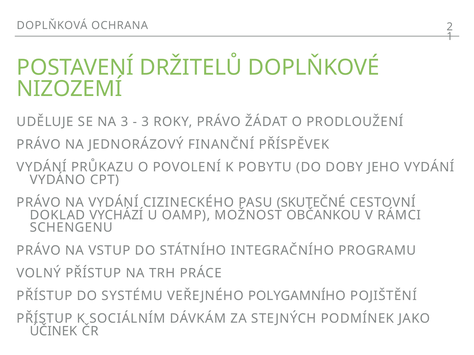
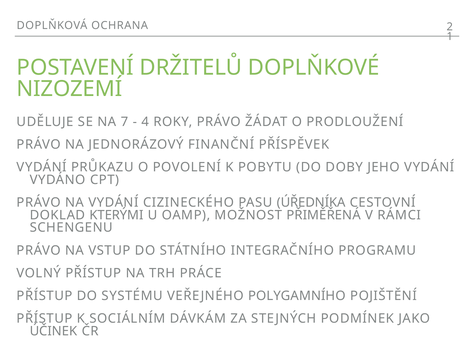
NA 3: 3 -> 7
3 at (145, 122): 3 -> 4
SKUTEČNÉ: SKUTEČNÉ -> ÚŘEDNÍKA
VYCHÁZÍ: VYCHÁZÍ -> KTERÝMI
OBČANKOU: OBČANKOU -> PŘIMĚŘENÁ
